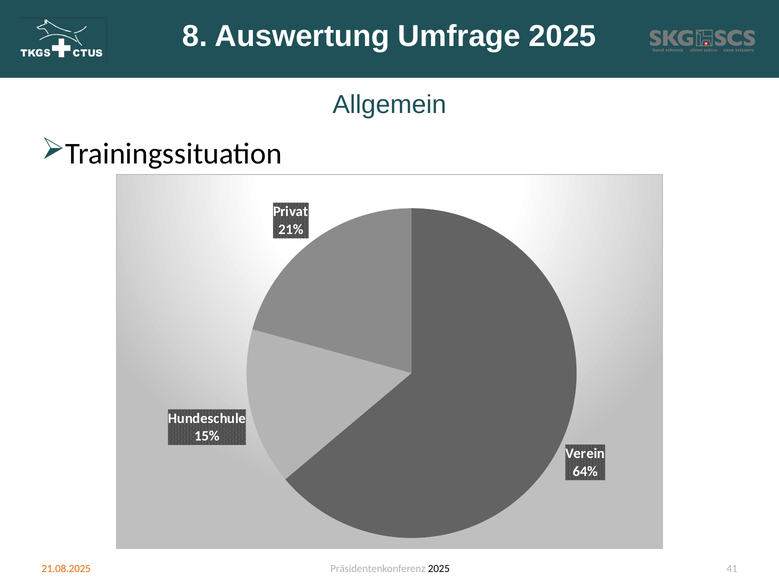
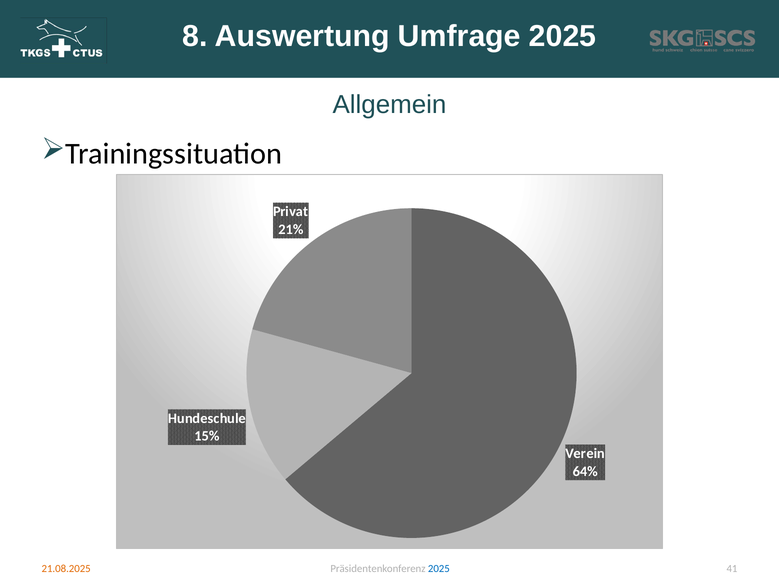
2025 at (439, 569) colour: black -> blue
